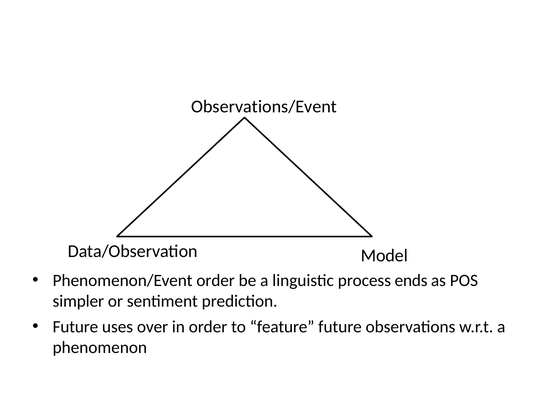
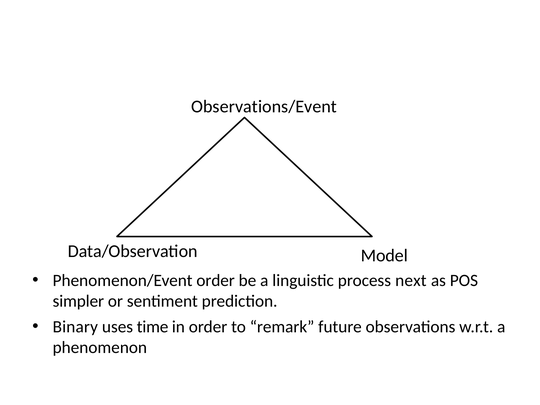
ends: ends -> next
Future at (75, 327): Future -> Binary
over: over -> time
feature: feature -> remark
